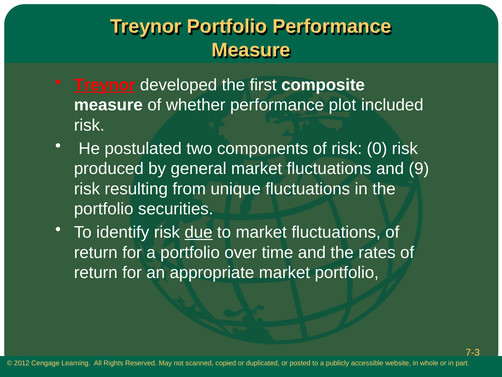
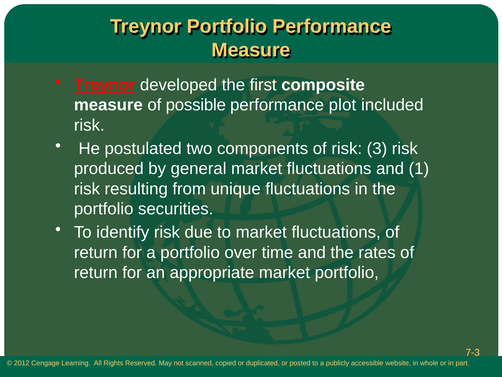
whether: whether -> possible
0: 0 -> 3
9: 9 -> 1
due underline: present -> none
